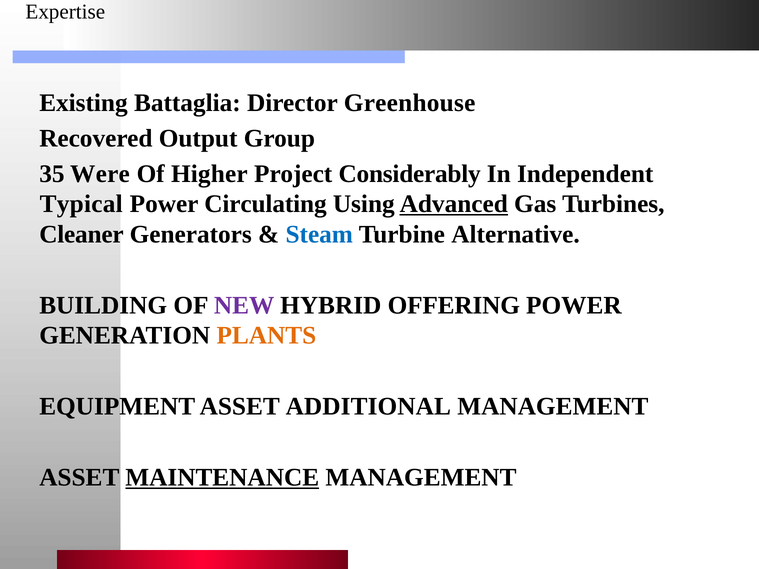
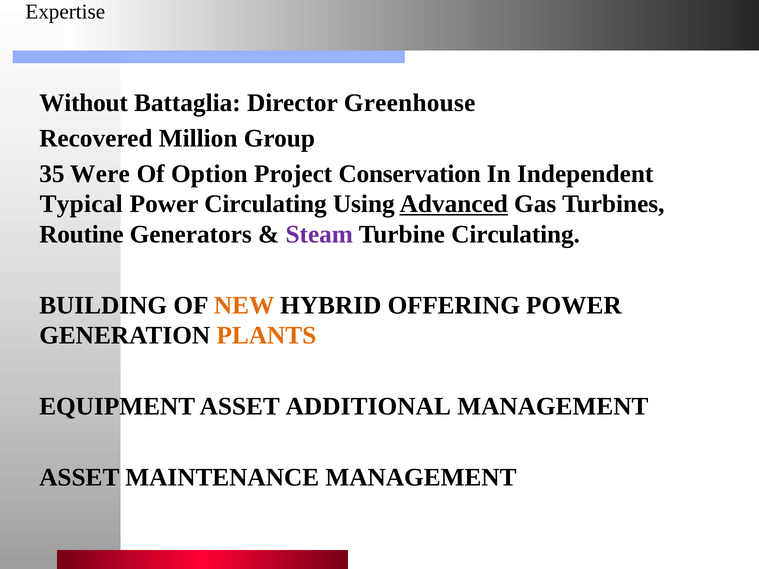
Existing: Existing -> Without
Output: Output -> Million
Higher: Higher -> Option
Considerably: Considerably -> Conservation
Cleaner: Cleaner -> Routine
Steam colour: blue -> purple
Turbine Alternative: Alternative -> Circulating
NEW colour: purple -> orange
MAINTENANCE underline: present -> none
